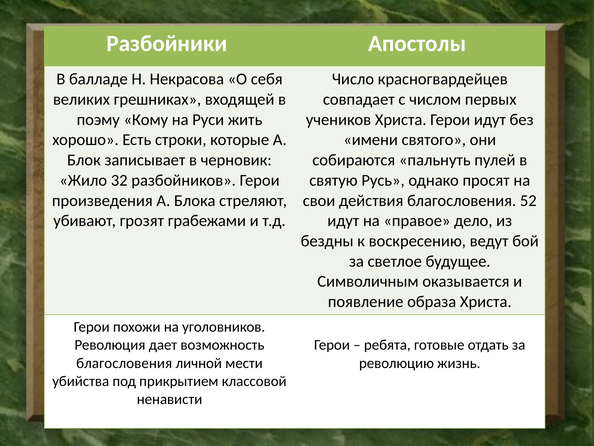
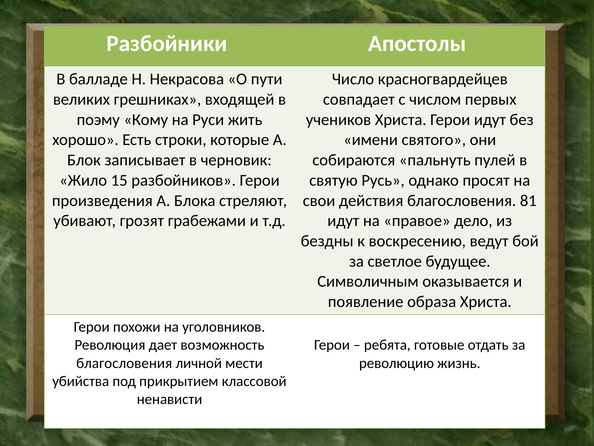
себя: себя -> пути
32: 32 -> 15
52: 52 -> 81
